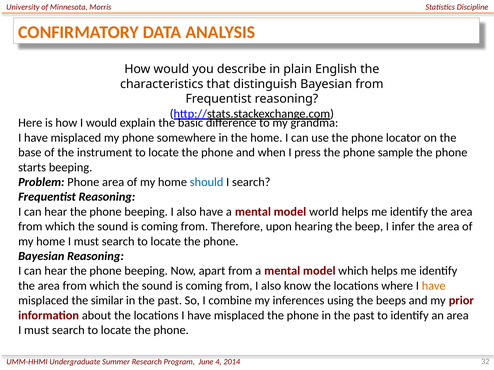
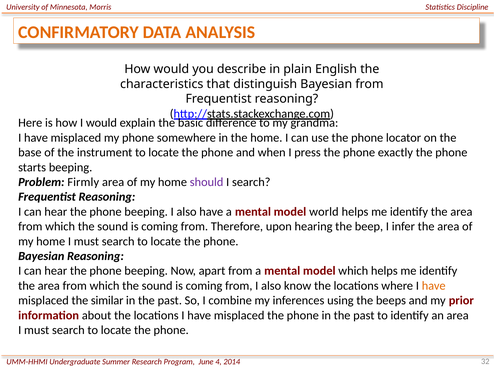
sample: sample -> exactly
Problem Phone: Phone -> Firmly
should colour: blue -> purple
